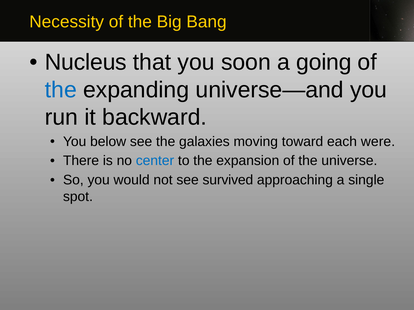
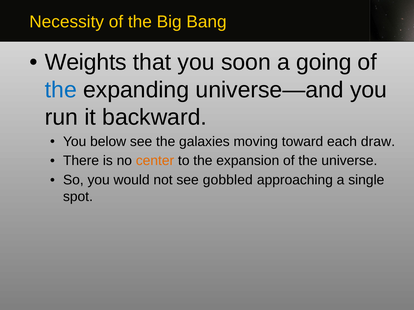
Nucleus: Nucleus -> Weights
were: were -> draw
center colour: blue -> orange
survived: survived -> gobbled
